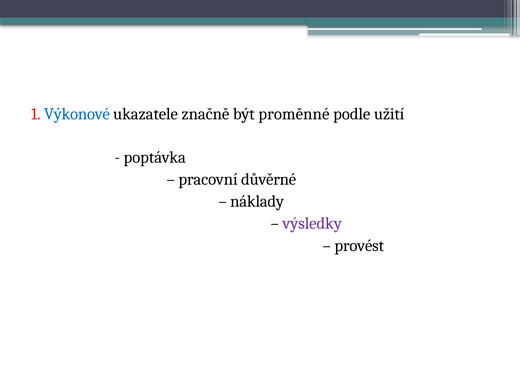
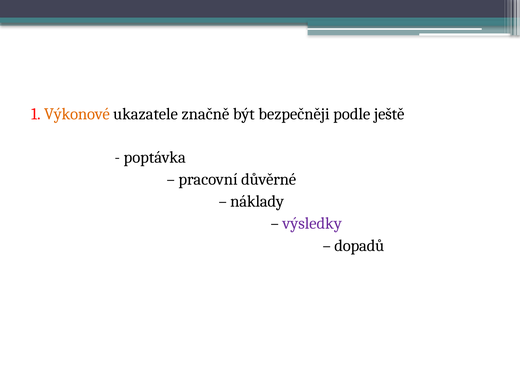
Výkonové colour: blue -> orange
proměnné: proměnné -> bezpečněji
užití: užití -> ještě
provést: provést -> dopadů
